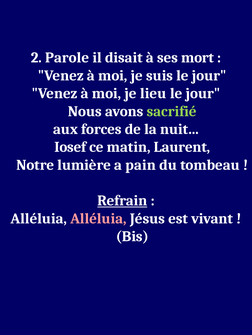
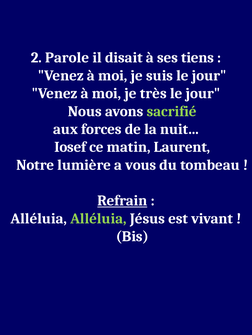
mort: mort -> tiens
lieu: lieu -> très
pain: pain -> vous
Alléluia at (98, 219) colour: pink -> light green
